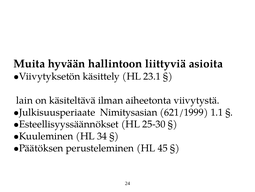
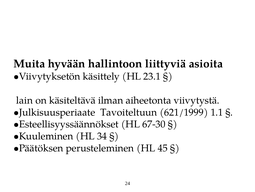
Nimitysasian: Nimitysasian -> Tavoiteltuun
25-30: 25-30 -> 67-30
